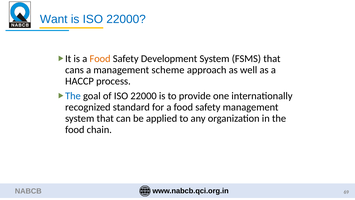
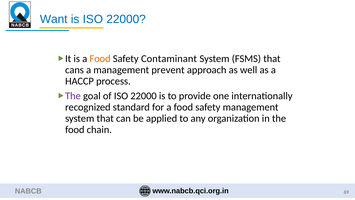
Development: Development -> Contaminant
scheme: scheme -> prevent
The at (73, 96) colour: blue -> purple
